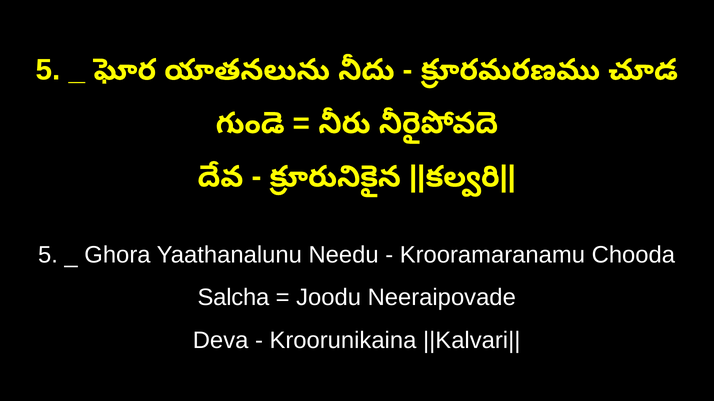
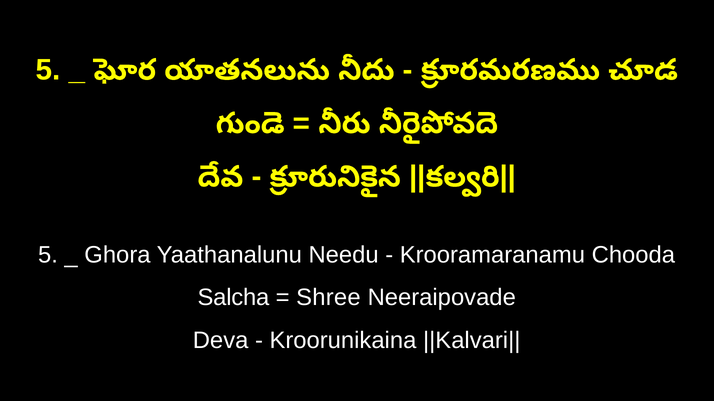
Joodu: Joodu -> Shree
